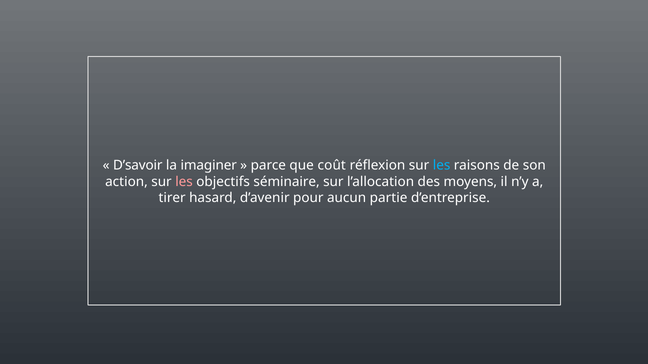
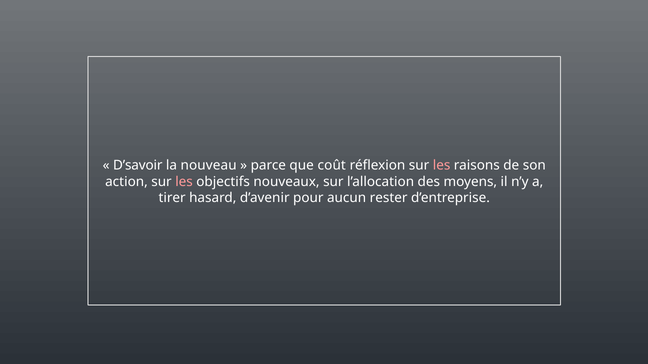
imaginer: imaginer -> nouveau
les at (442, 166) colour: light blue -> pink
séminaire: séminaire -> nouveaux
partie: partie -> rester
